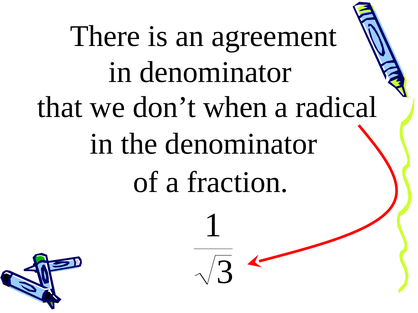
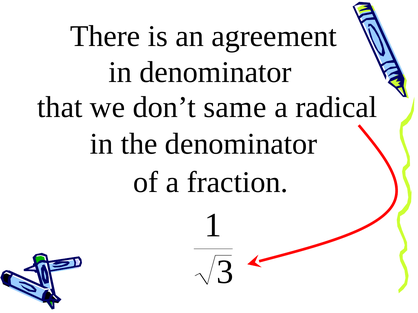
when: when -> same
